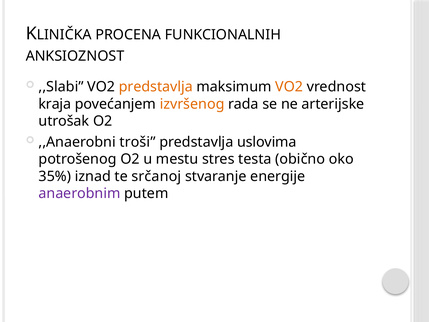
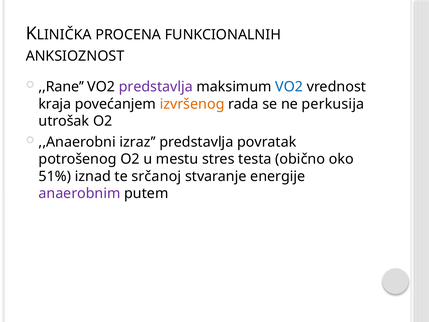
,,Slabi: ,,Slabi -> ,,Rane
predstavlja at (156, 87) colour: orange -> purple
VO2 at (289, 87) colour: orange -> blue
arterijske: arterijske -> perkusija
troši: troši -> izraz
uslovima: uslovima -> povratak
35%: 35% -> 51%
